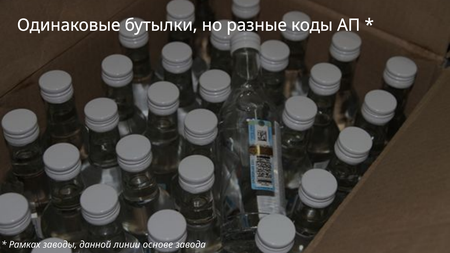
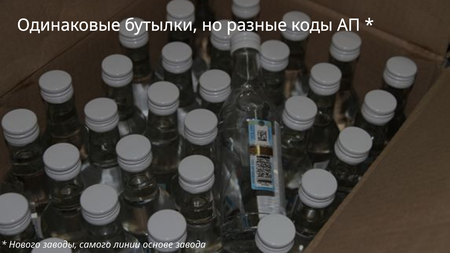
Рамках: Рамках -> Нового
данной: данной -> самого
